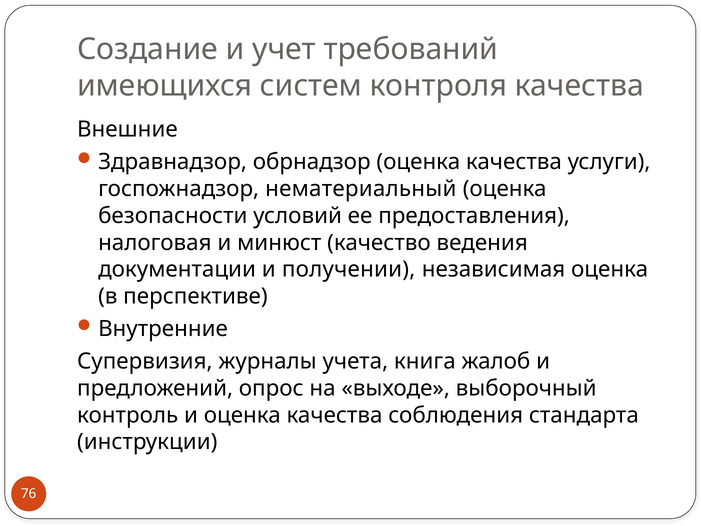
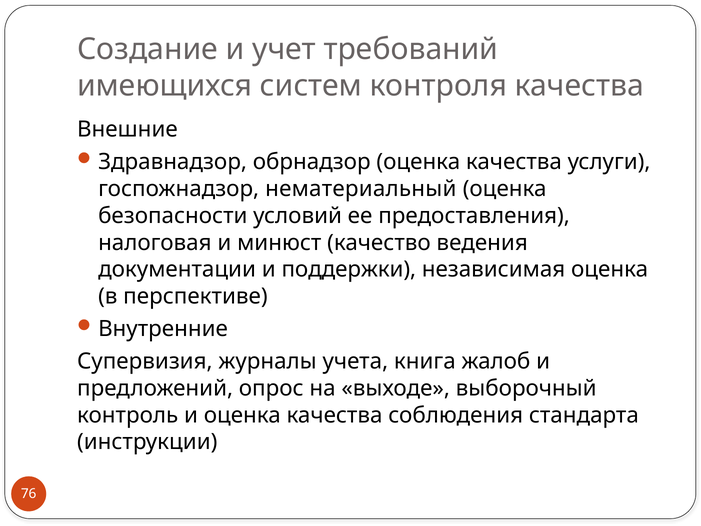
получении: получении -> поддержки
